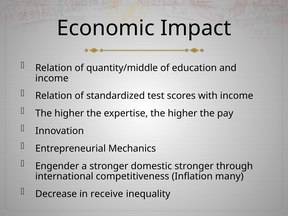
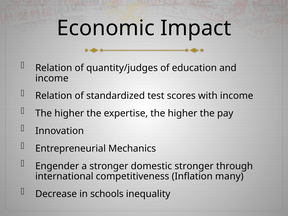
quantity/middle: quantity/middle -> quantity/judges
receive: receive -> schools
